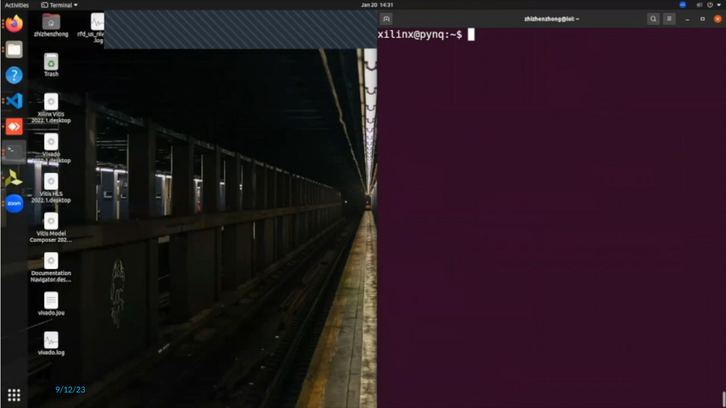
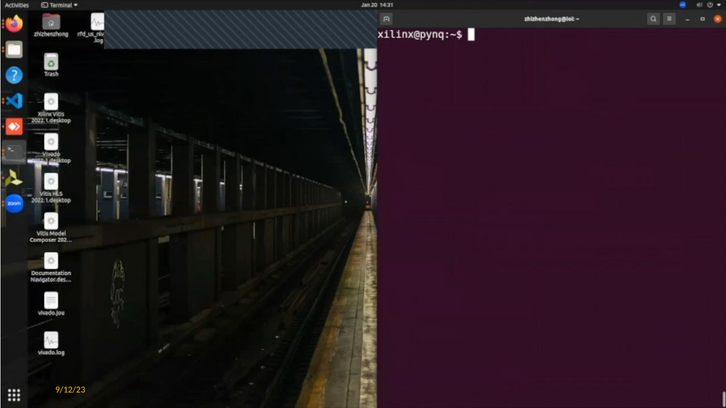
9/12/23 colour: light blue -> yellow
